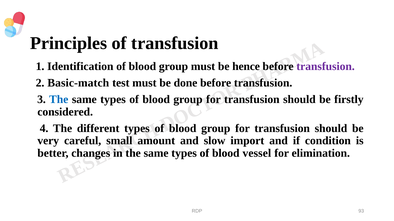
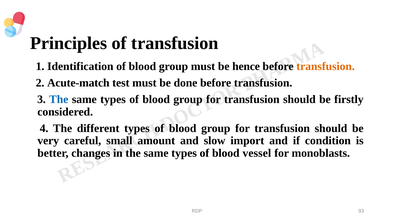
transfusion at (326, 67) colour: purple -> orange
Basic-match: Basic-match -> Acute-match
elimination: elimination -> monoblasts
